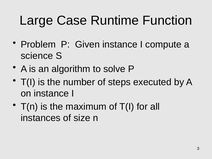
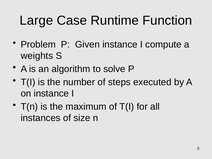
science: science -> weights
